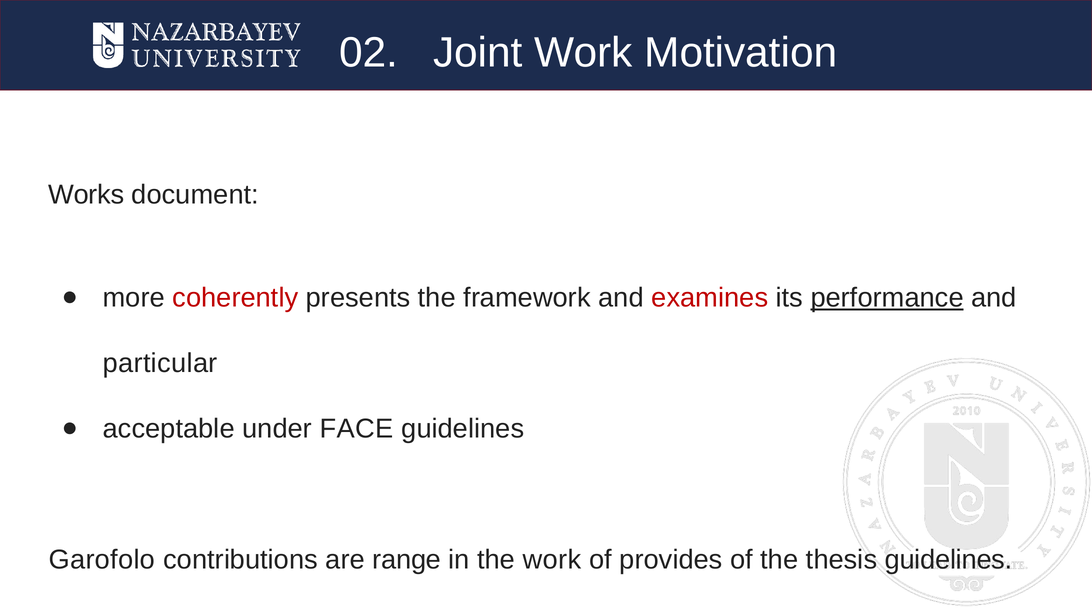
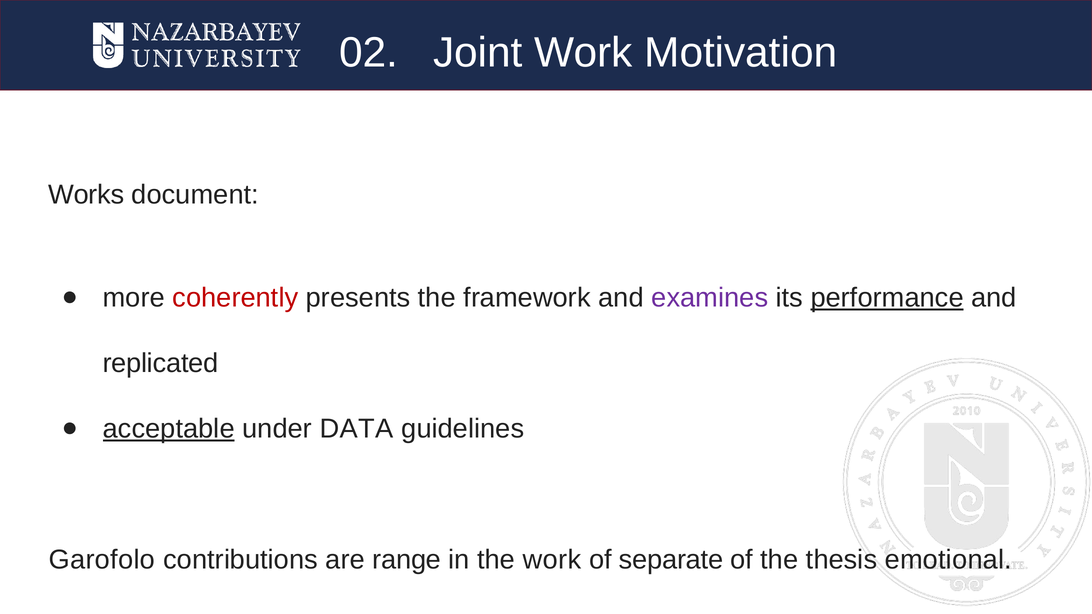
examines colour: red -> purple
particular: particular -> replicated
acceptable underline: none -> present
FACE: FACE -> DATA
provides: provides -> separate
thesis guidelines: guidelines -> emotional
